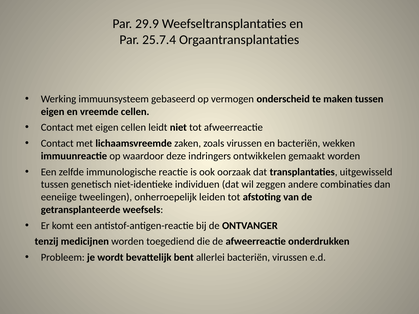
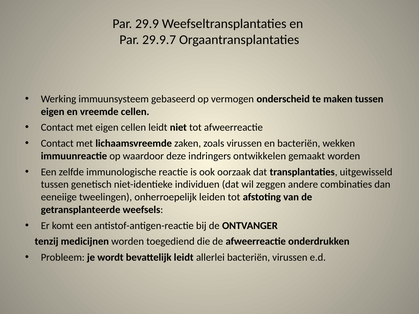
25.7.4: 25.7.4 -> 29.9.7
bevattelijk bent: bent -> leidt
